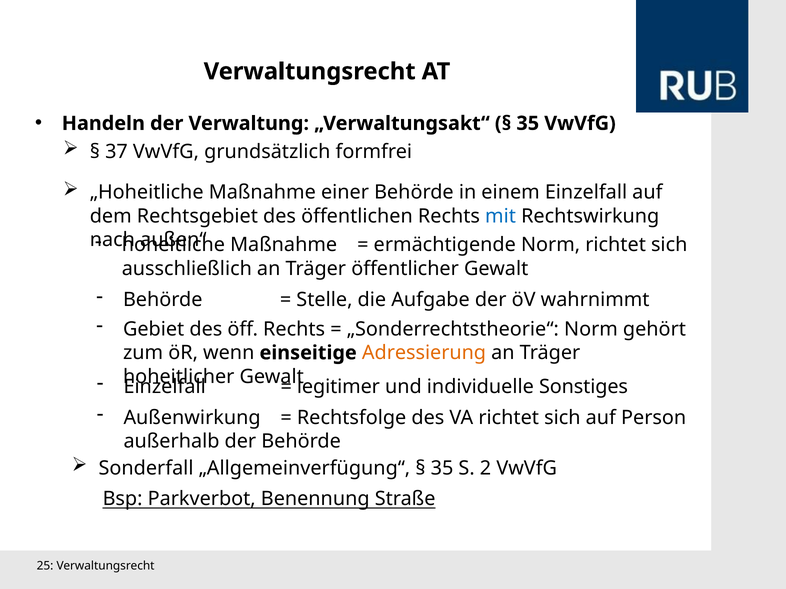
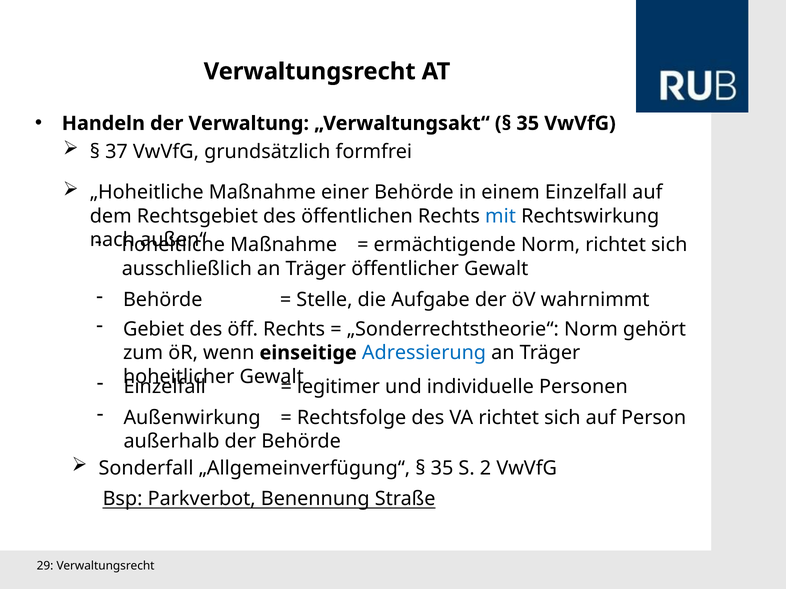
Adressierung colour: orange -> blue
Sonstiges: Sonstiges -> Personen
25: 25 -> 29
